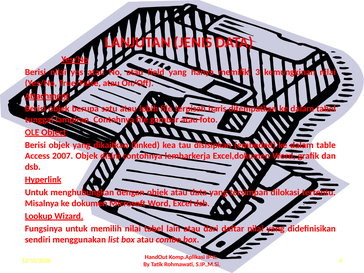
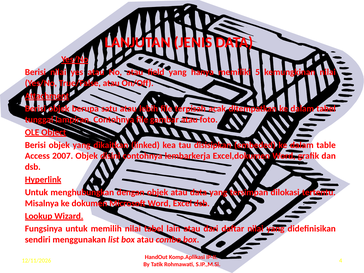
3: 3 -> 5
baris: baris -> acak
